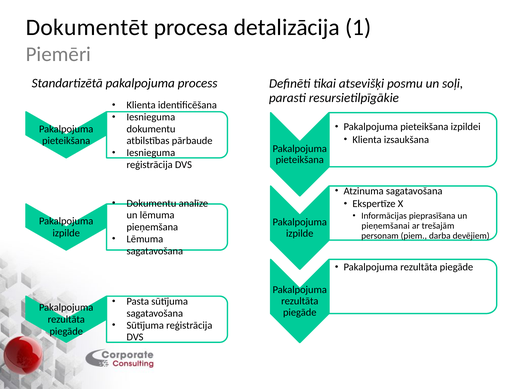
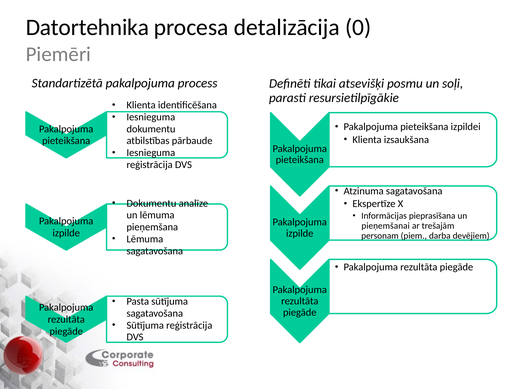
Dokumentēt: Dokumentēt -> Datortehnika
1: 1 -> 0
